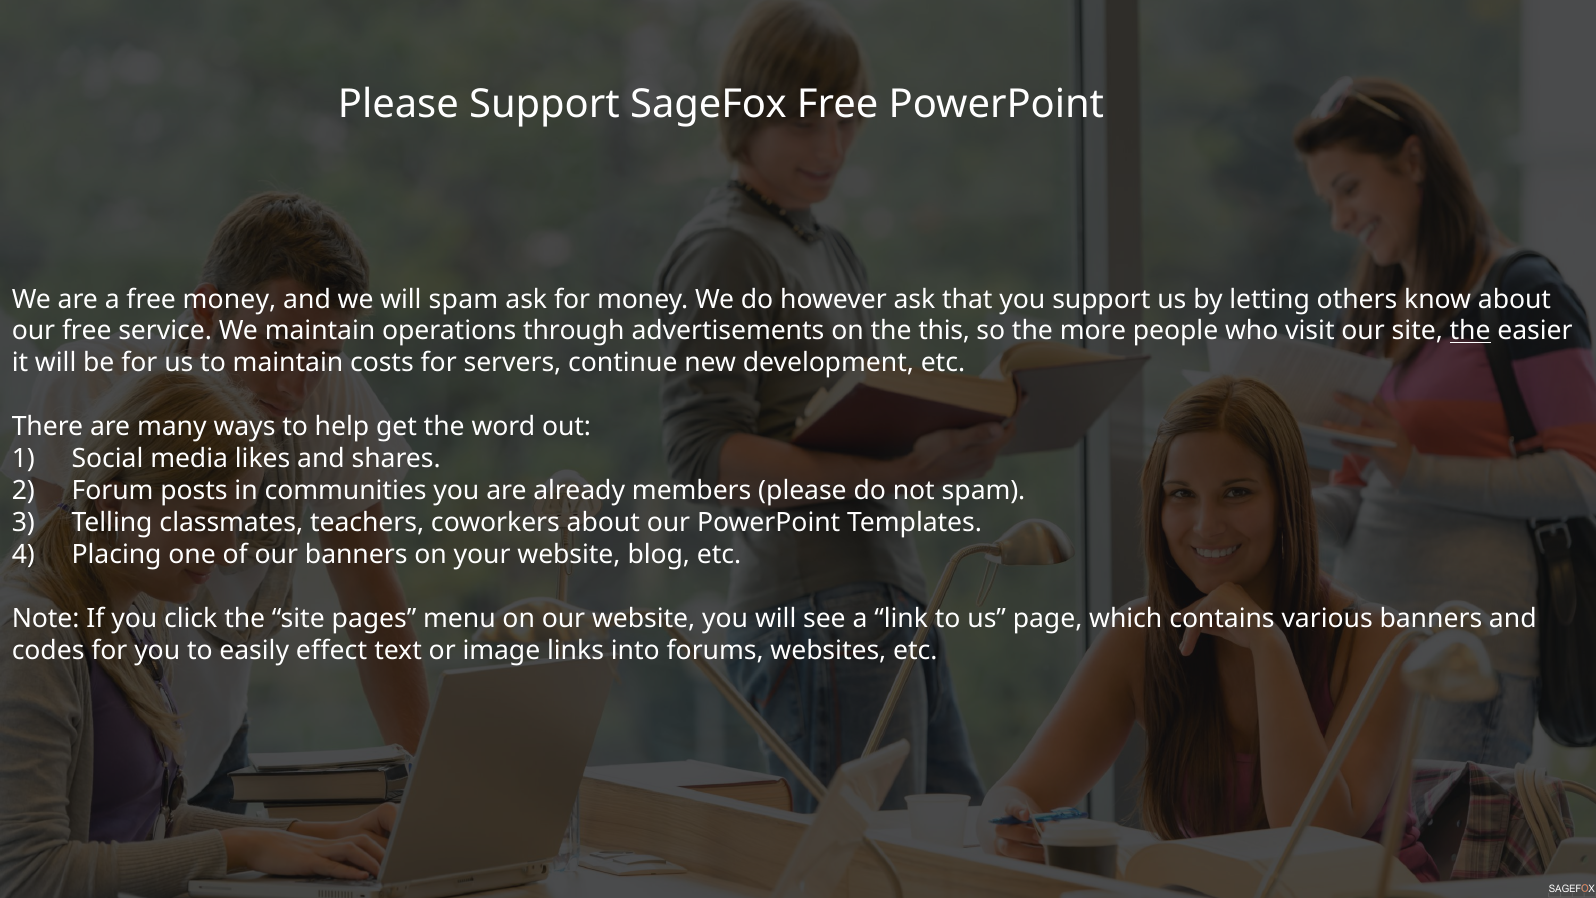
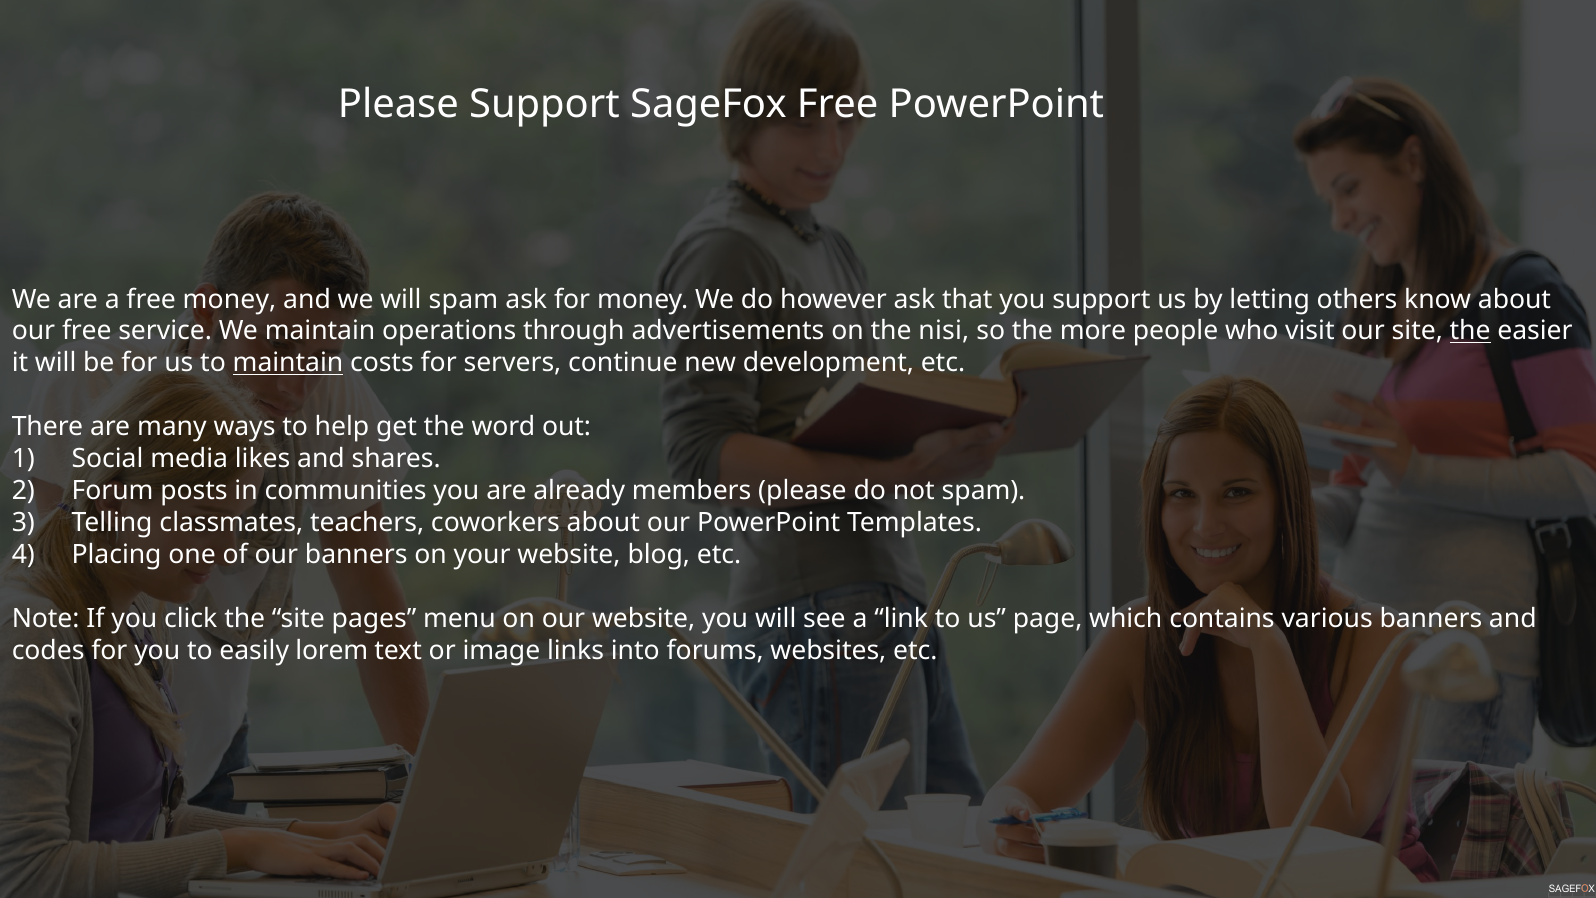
this: this -> nisi
maintain at (288, 363) underline: none -> present
effect: effect -> lorem
